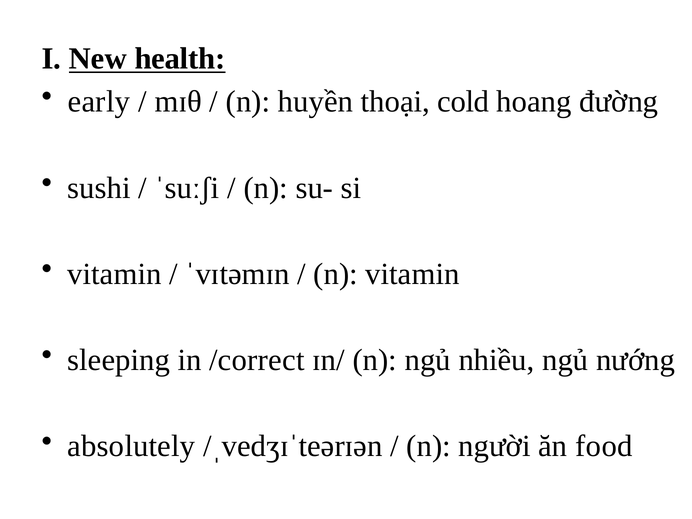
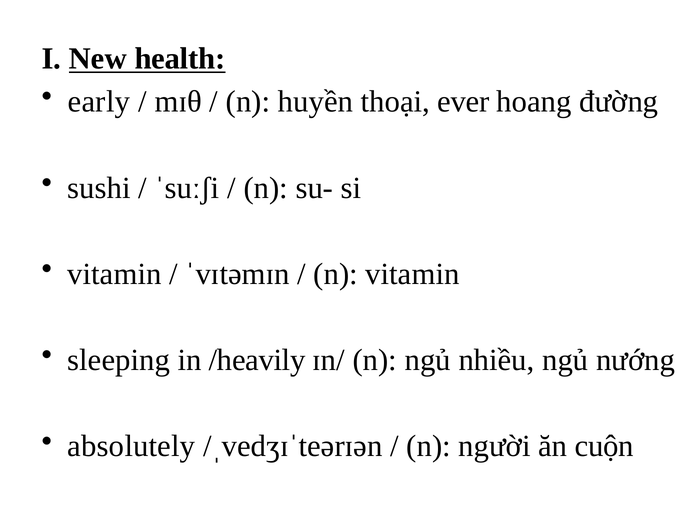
cold: cold -> ever
/correct: /correct -> /heavily
food: food -> cuộn
